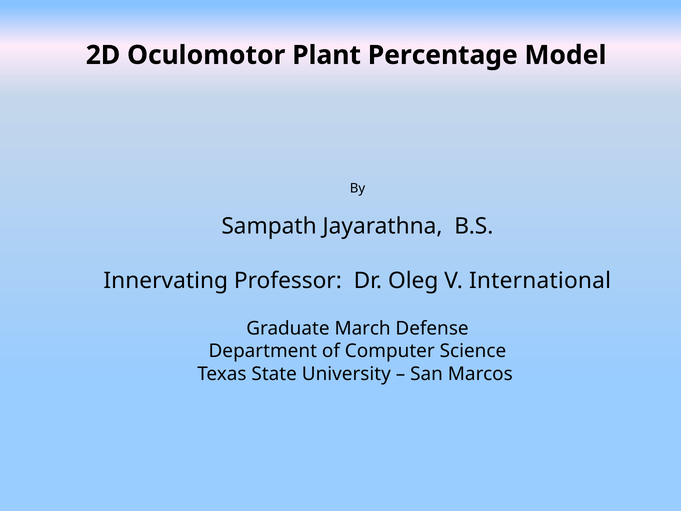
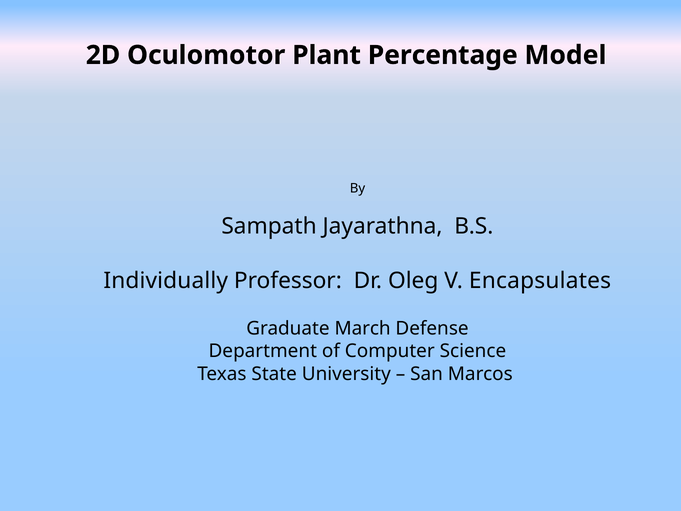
Innervating: Innervating -> Individually
International: International -> Encapsulates
